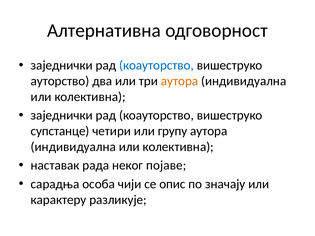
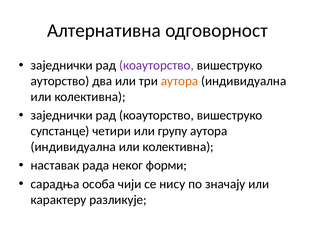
коауторство at (156, 65) colour: blue -> purple
појаве: појаве -> форми
опис: опис -> нису
